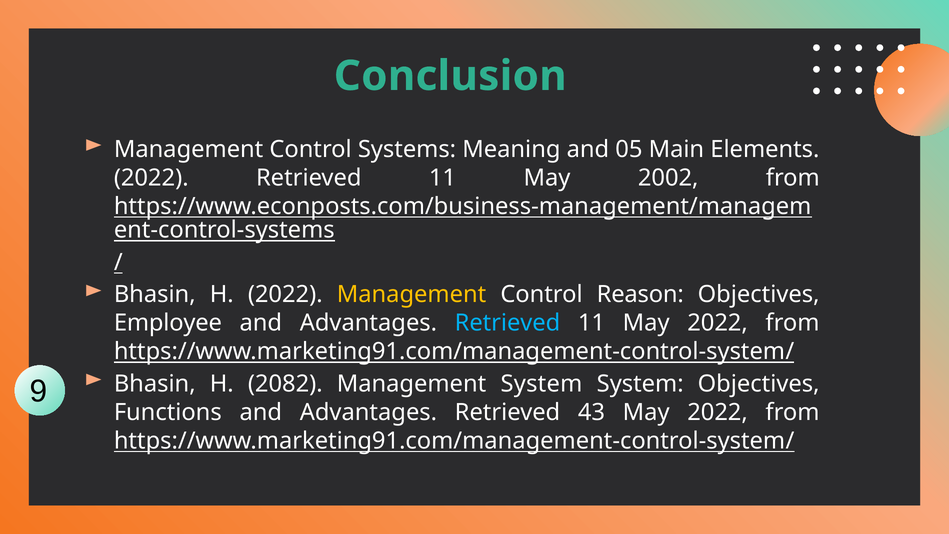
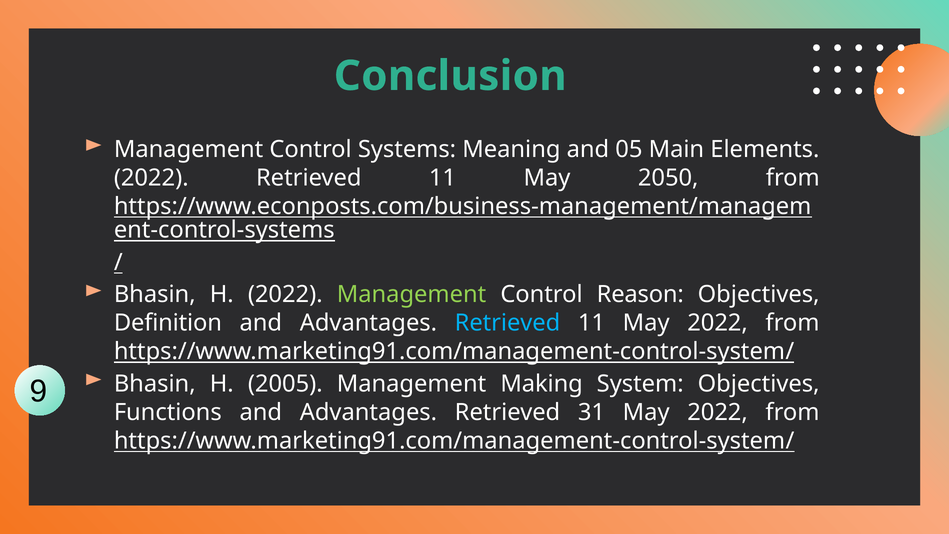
2002: 2002 -> 2050
Management at (412, 295) colour: yellow -> light green
Employee: Employee -> Definition
2082: 2082 -> 2005
Management System: System -> Making
43: 43 -> 31
